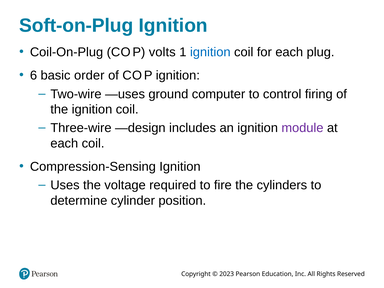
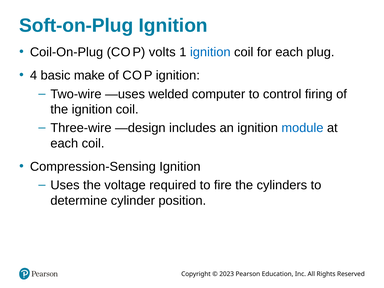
6: 6 -> 4
order: order -> make
ground: ground -> welded
module colour: purple -> blue
